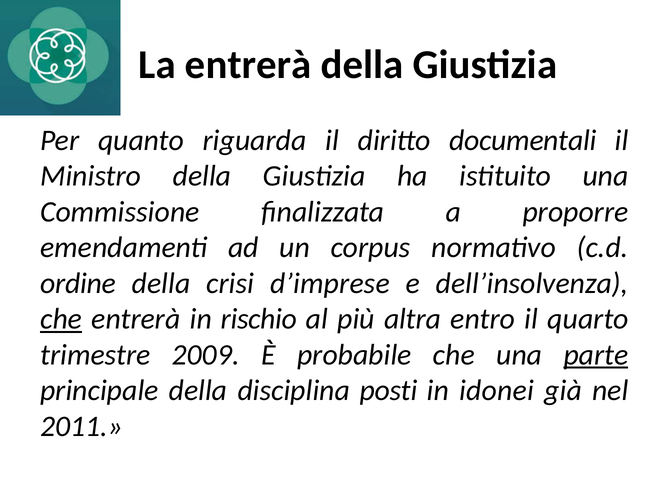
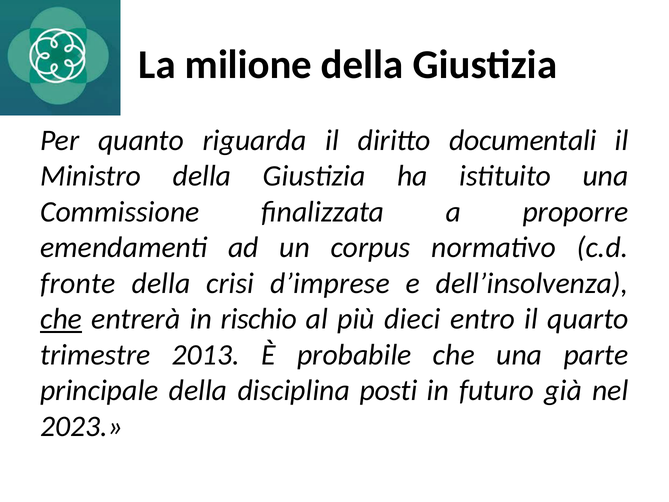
La entrerà: entrerà -> milione
ordine: ordine -> fronte
altra: altra -> dieci
2009: 2009 -> 2013
parte underline: present -> none
idonei: idonei -> futuro
2011: 2011 -> 2023
